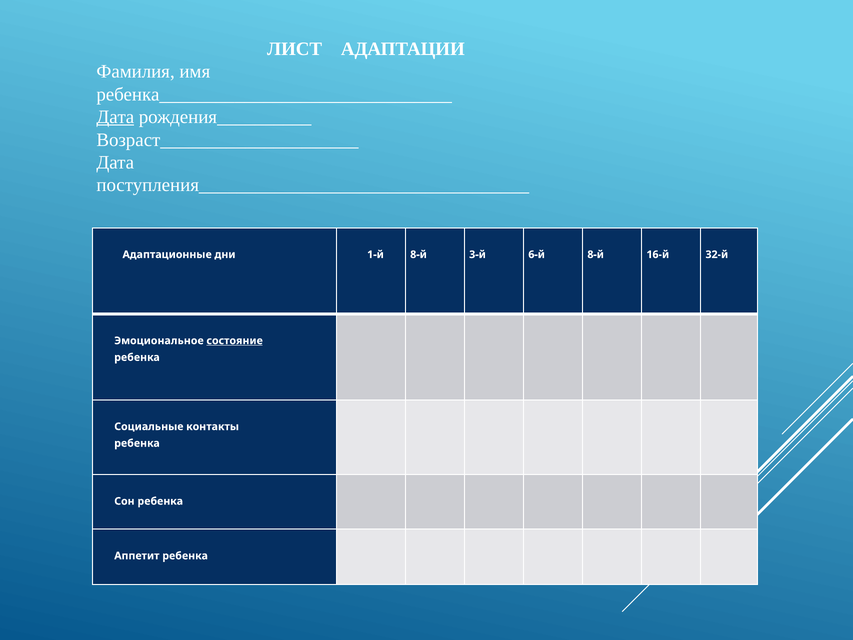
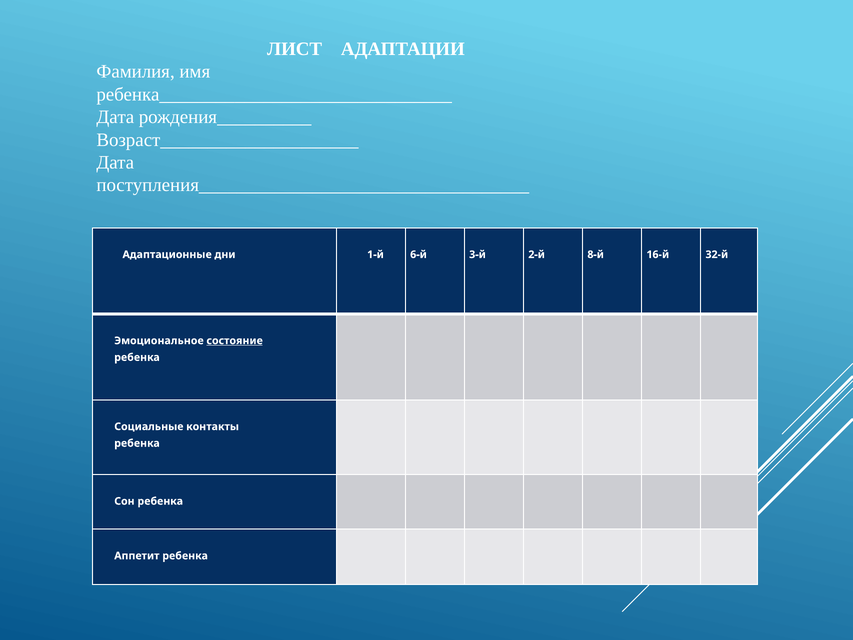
Дата at (115, 117) underline: present -> none
1-й 8-й: 8-й -> 6-й
6-й: 6-й -> 2-й
